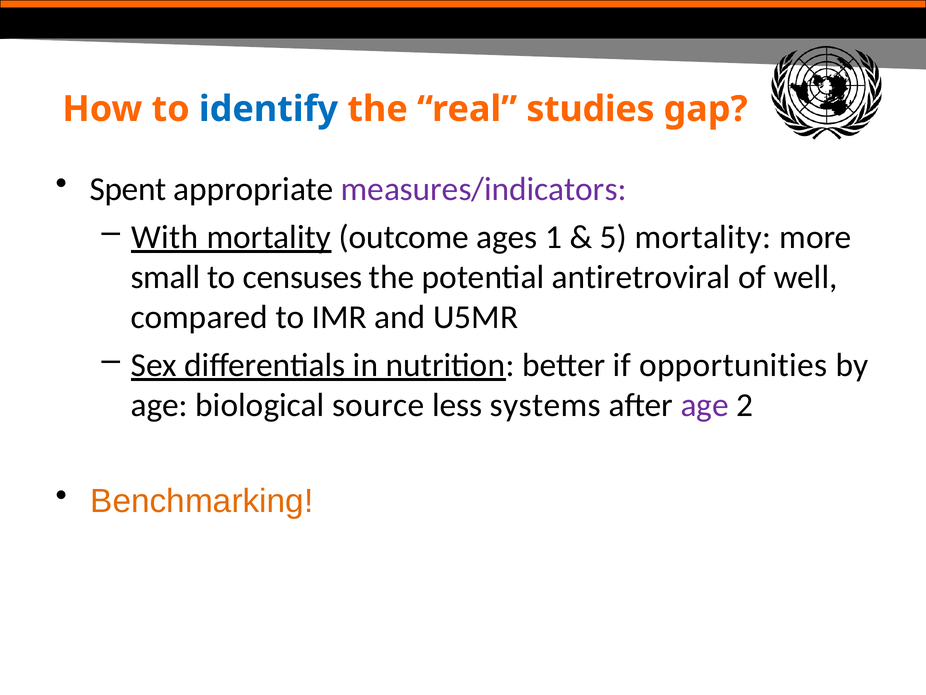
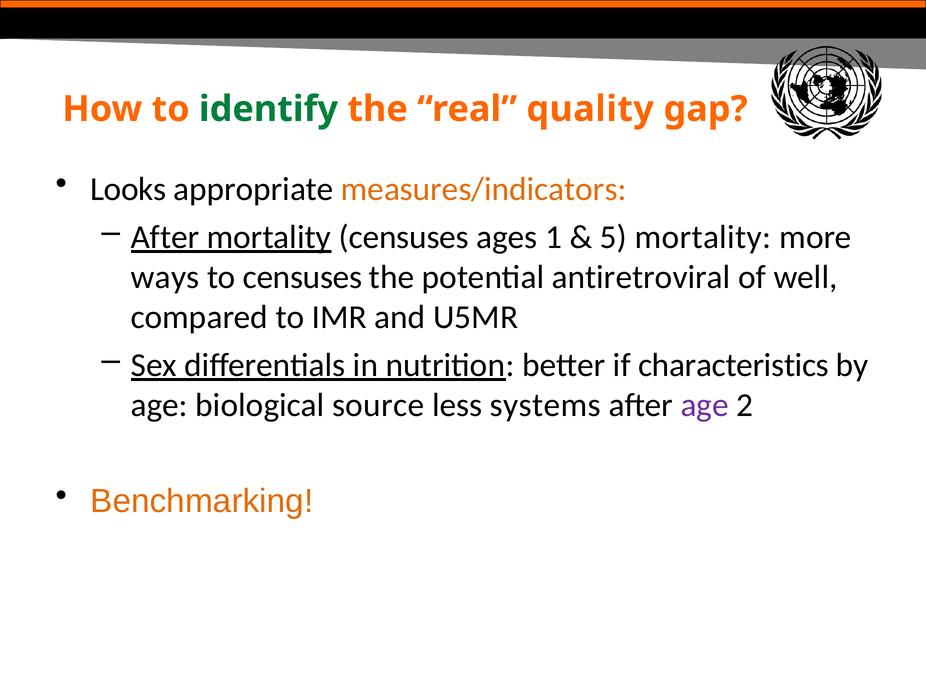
identify colour: blue -> green
studies: studies -> quality
Spent: Spent -> Looks
measures/indicators colour: purple -> orange
With at (165, 237): With -> After
mortality outcome: outcome -> censuses
small: small -> ways
opportunities: opportunities -> characteristics
